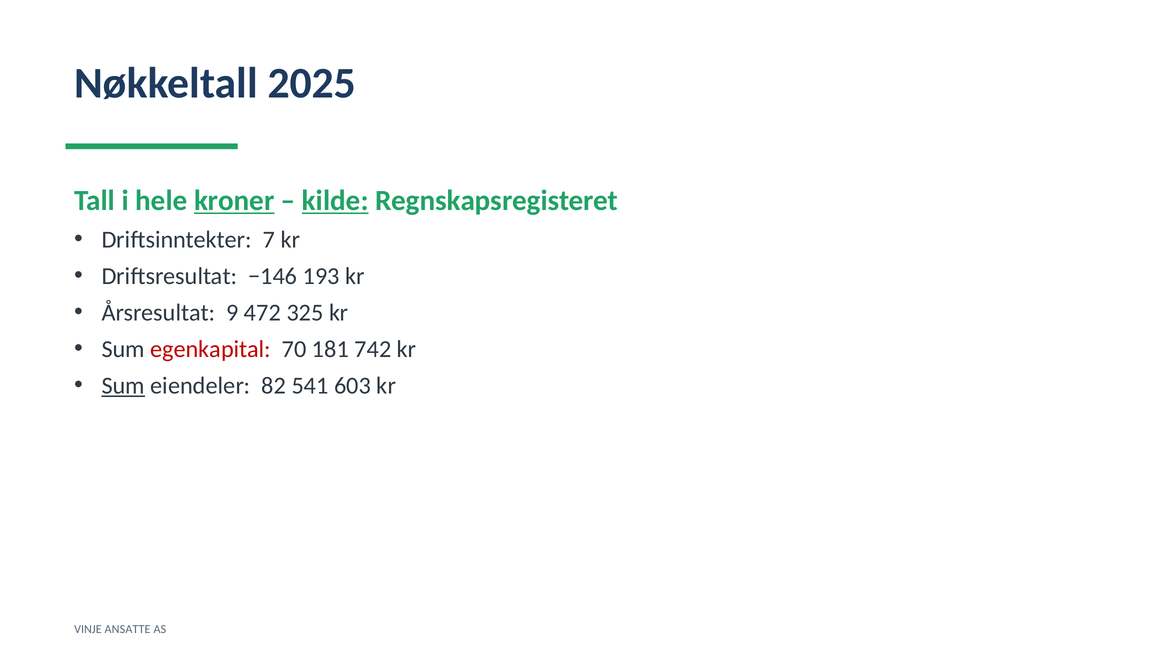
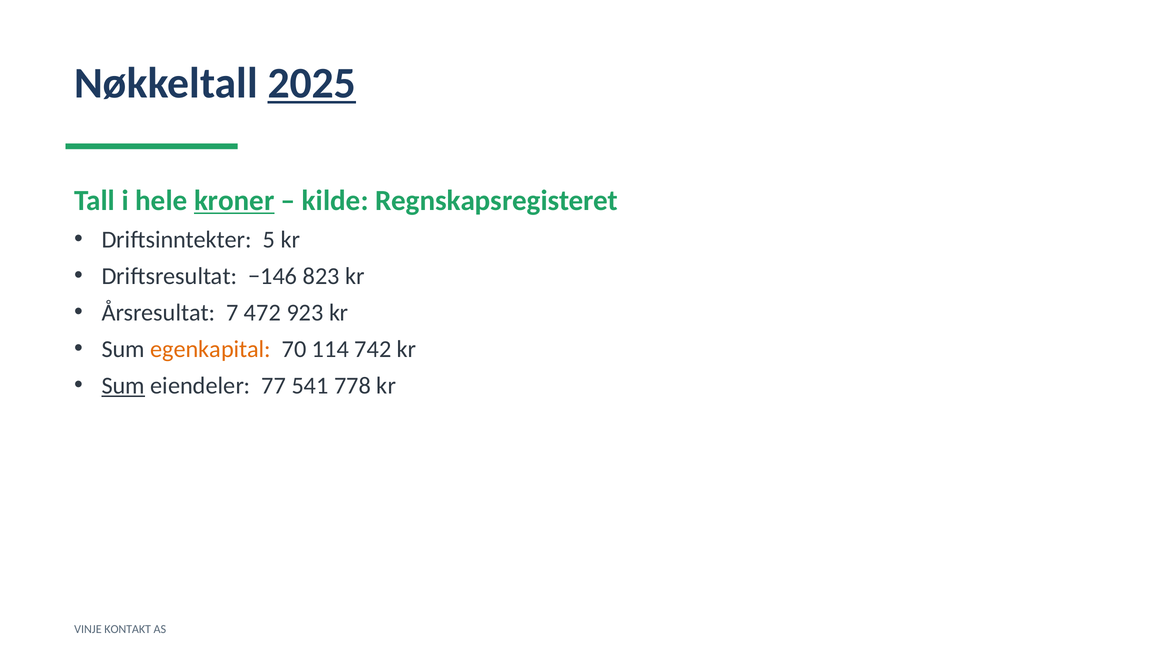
2025 underline: none -> present
kilde underline: present -> none
7: 7 -> 5
193: 193 -> 823
9: 9 -> 7
325: 325 -> 923
egenkapital colour: red -> orange
181: 181 -> 114
82: 82 -> 77
603: 603 -> 778
ANSATTE: ANSATTE -> KONTAKT
